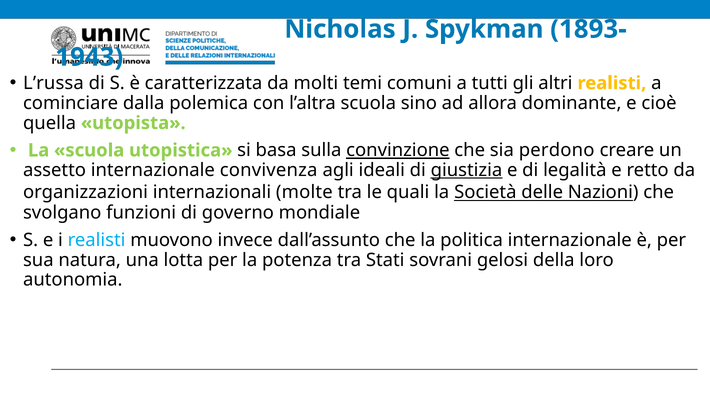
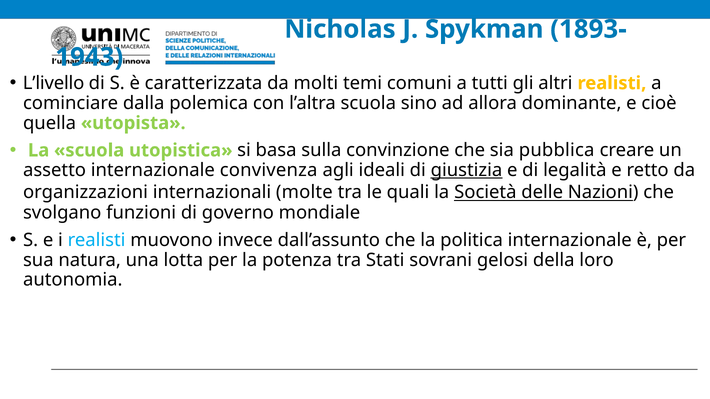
L’russa: L’russa -> L’livello
convinzione underline: present -> none
perdono: perdono -> pubblica
